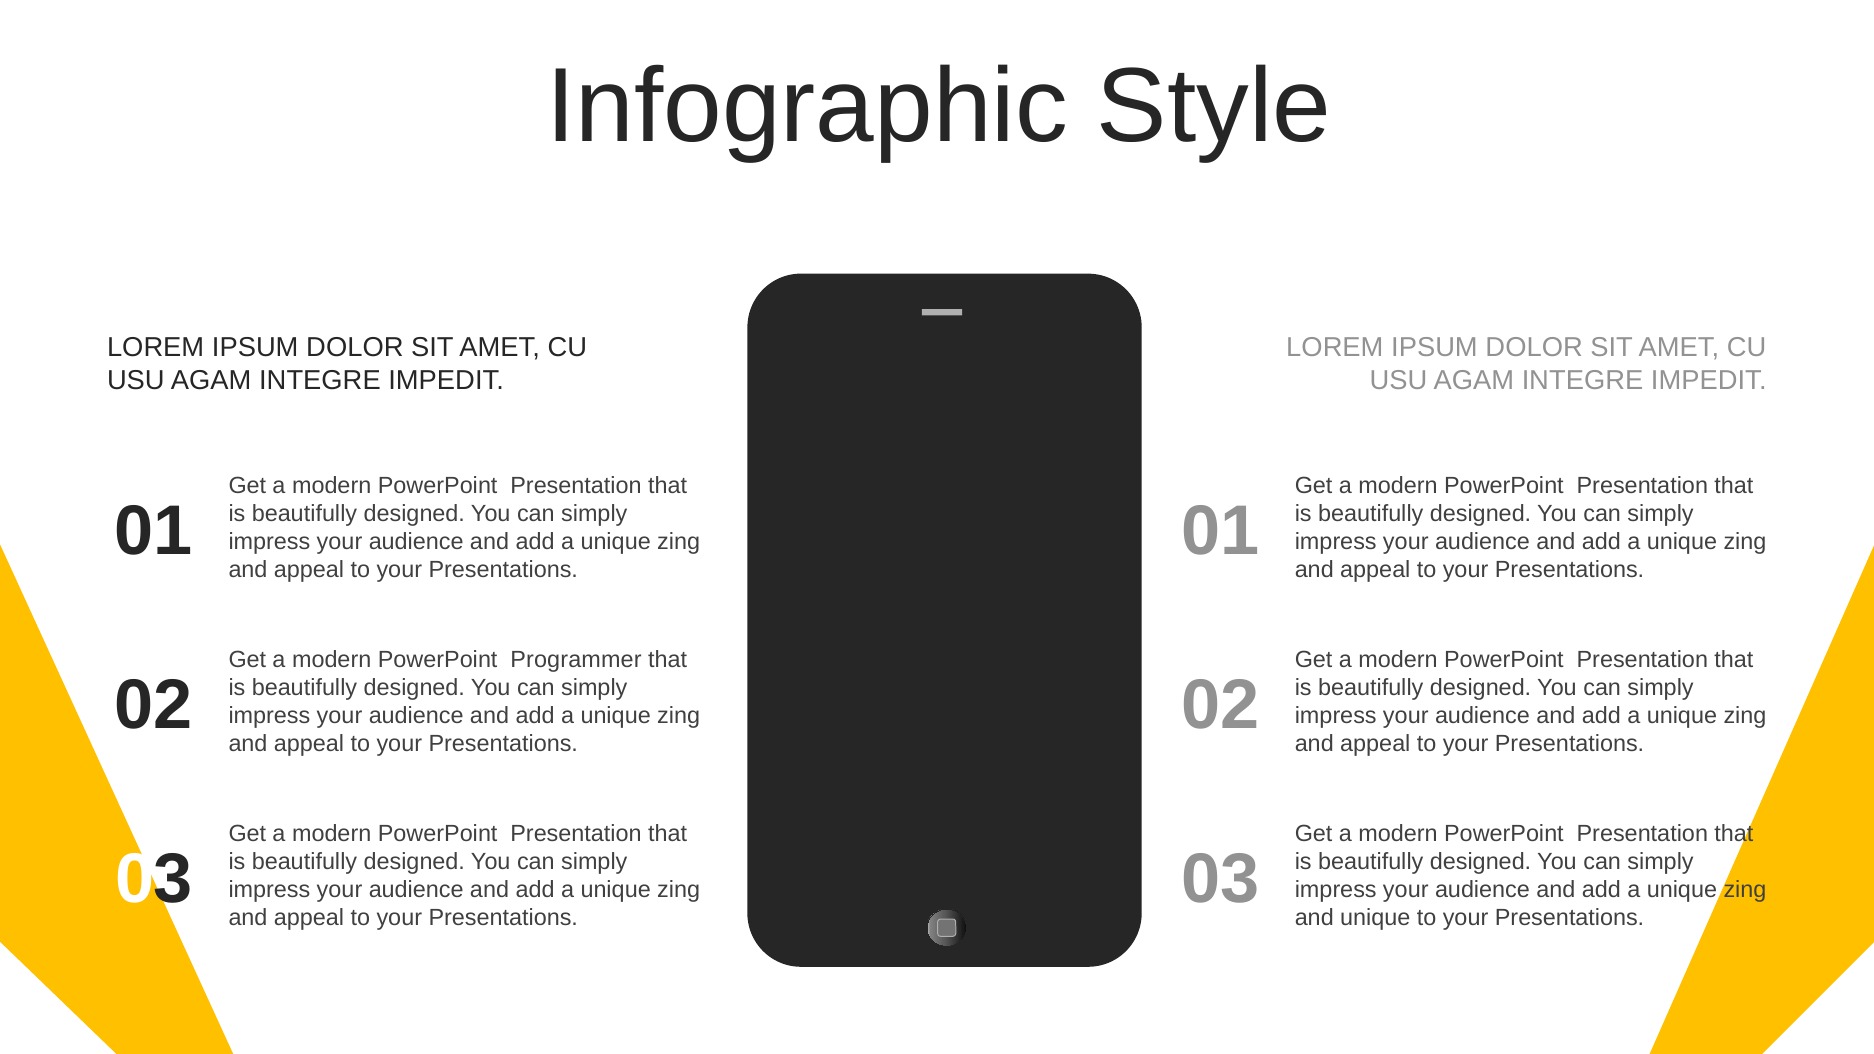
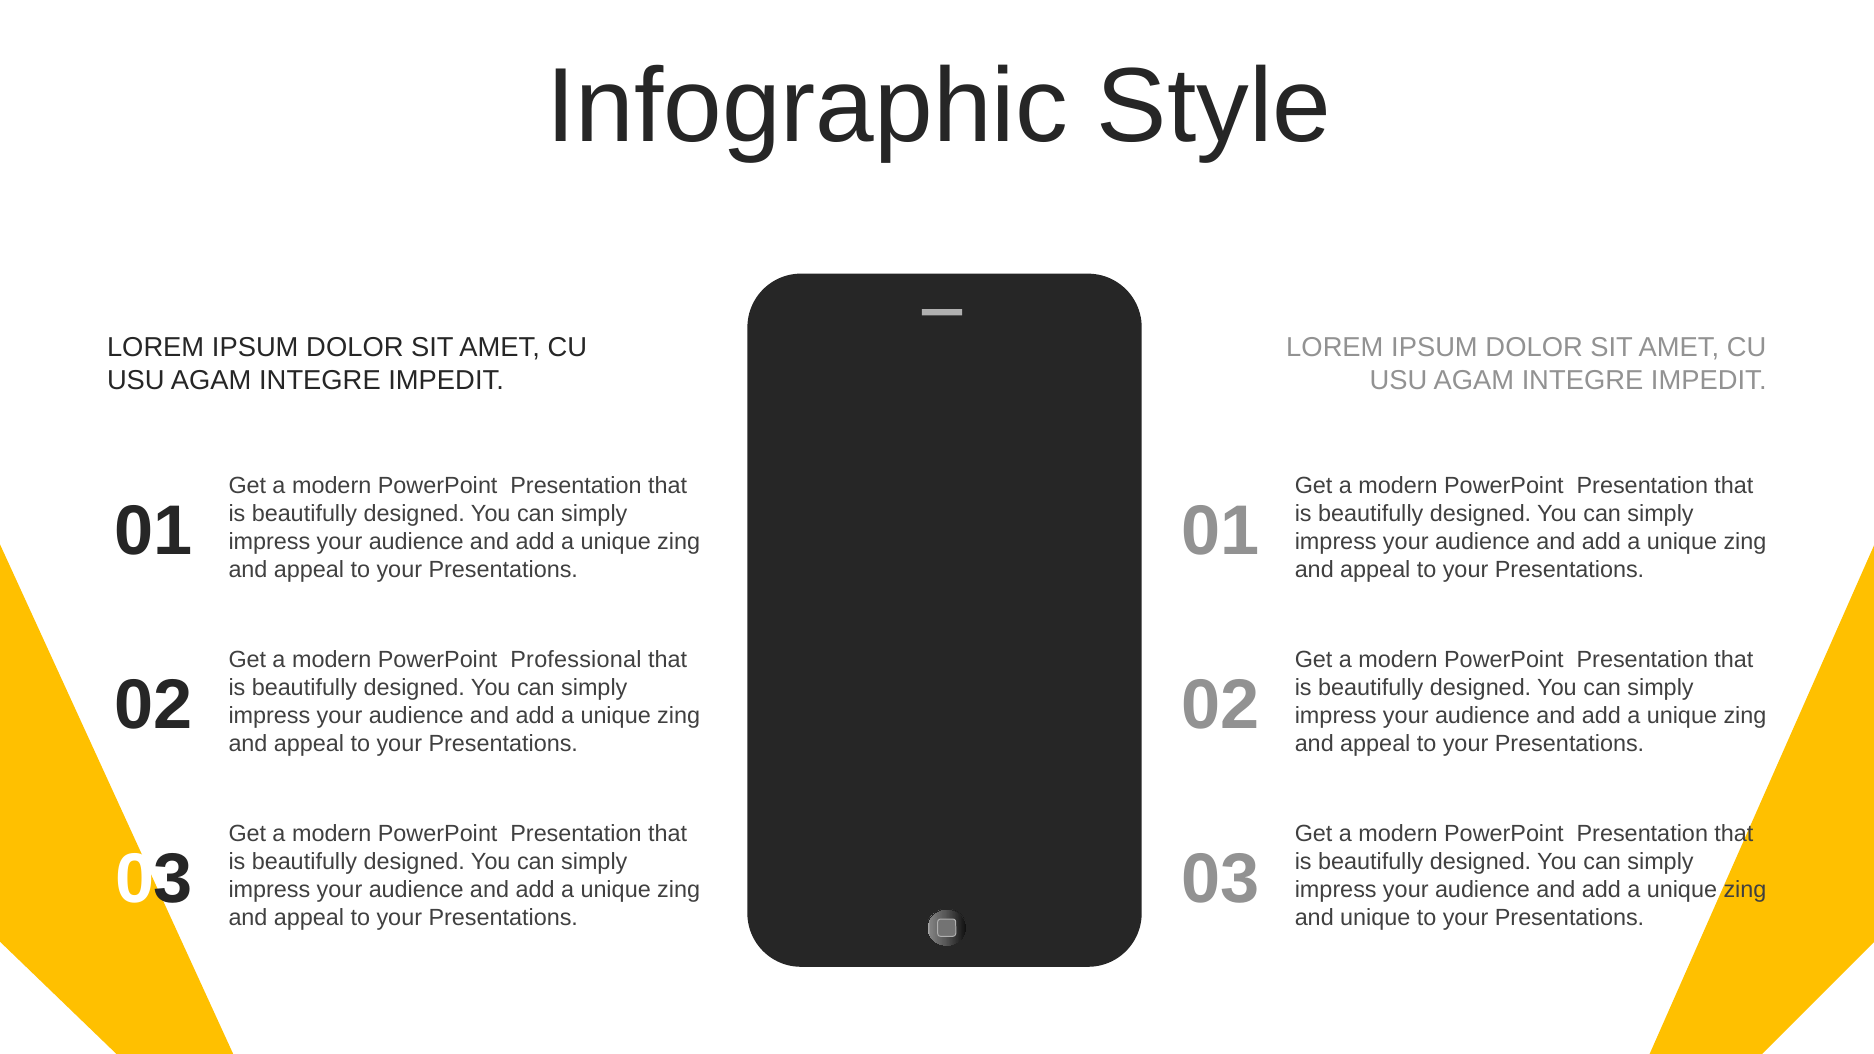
Programmer: Programmer -> Professional
